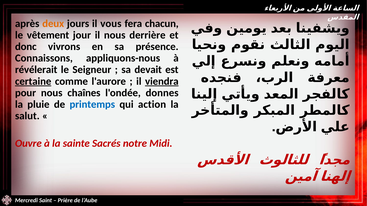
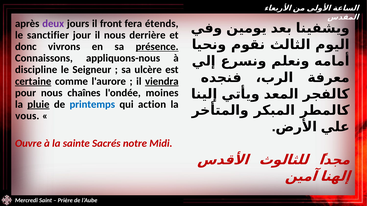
deux colour: orange -> purple
vous: vous -> front
chacun: chacun -> étends
vêtement: vêtement -> sanctifier
présence underline: none -> present
révélerait: révélerait -> discipline
devait: devait -> ulcère
donnes: donnes -> moines
pluie underline: none -> present
salut: salut -> vous
